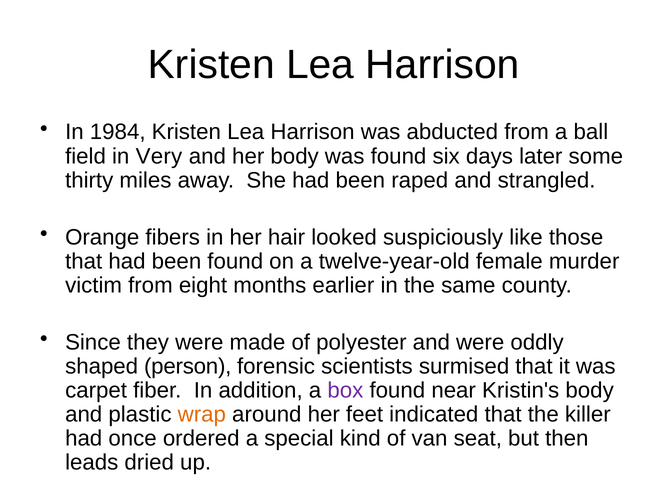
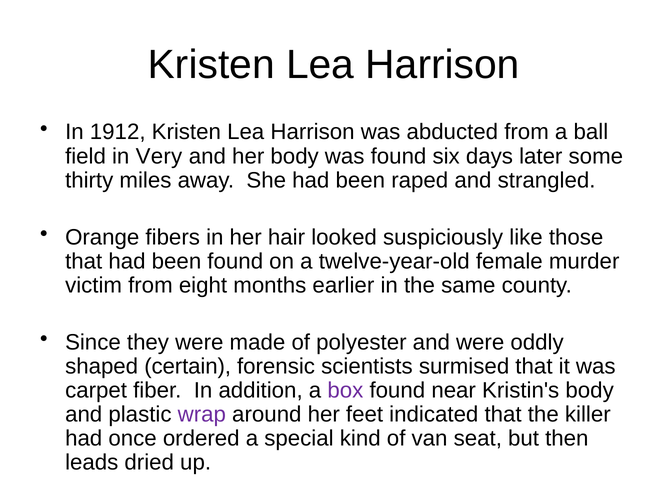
1984: 1984 -> 1912
person: person -> certain
wrap colour: orange -> purple
